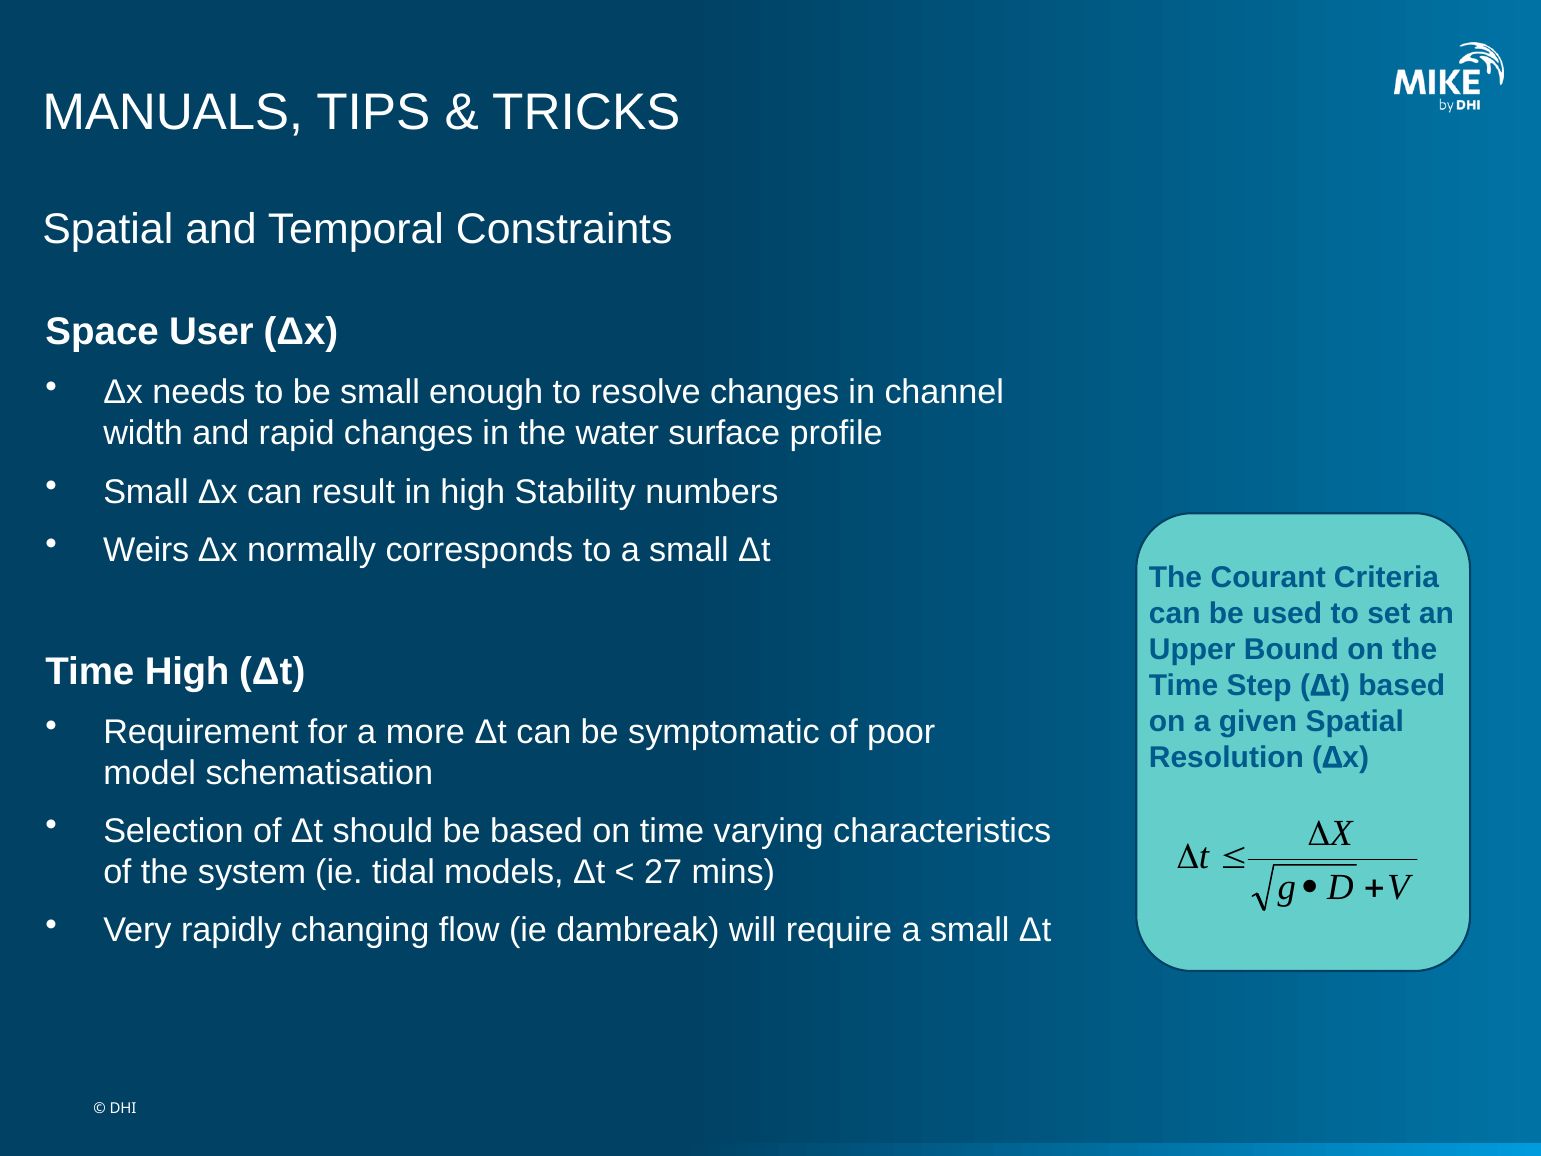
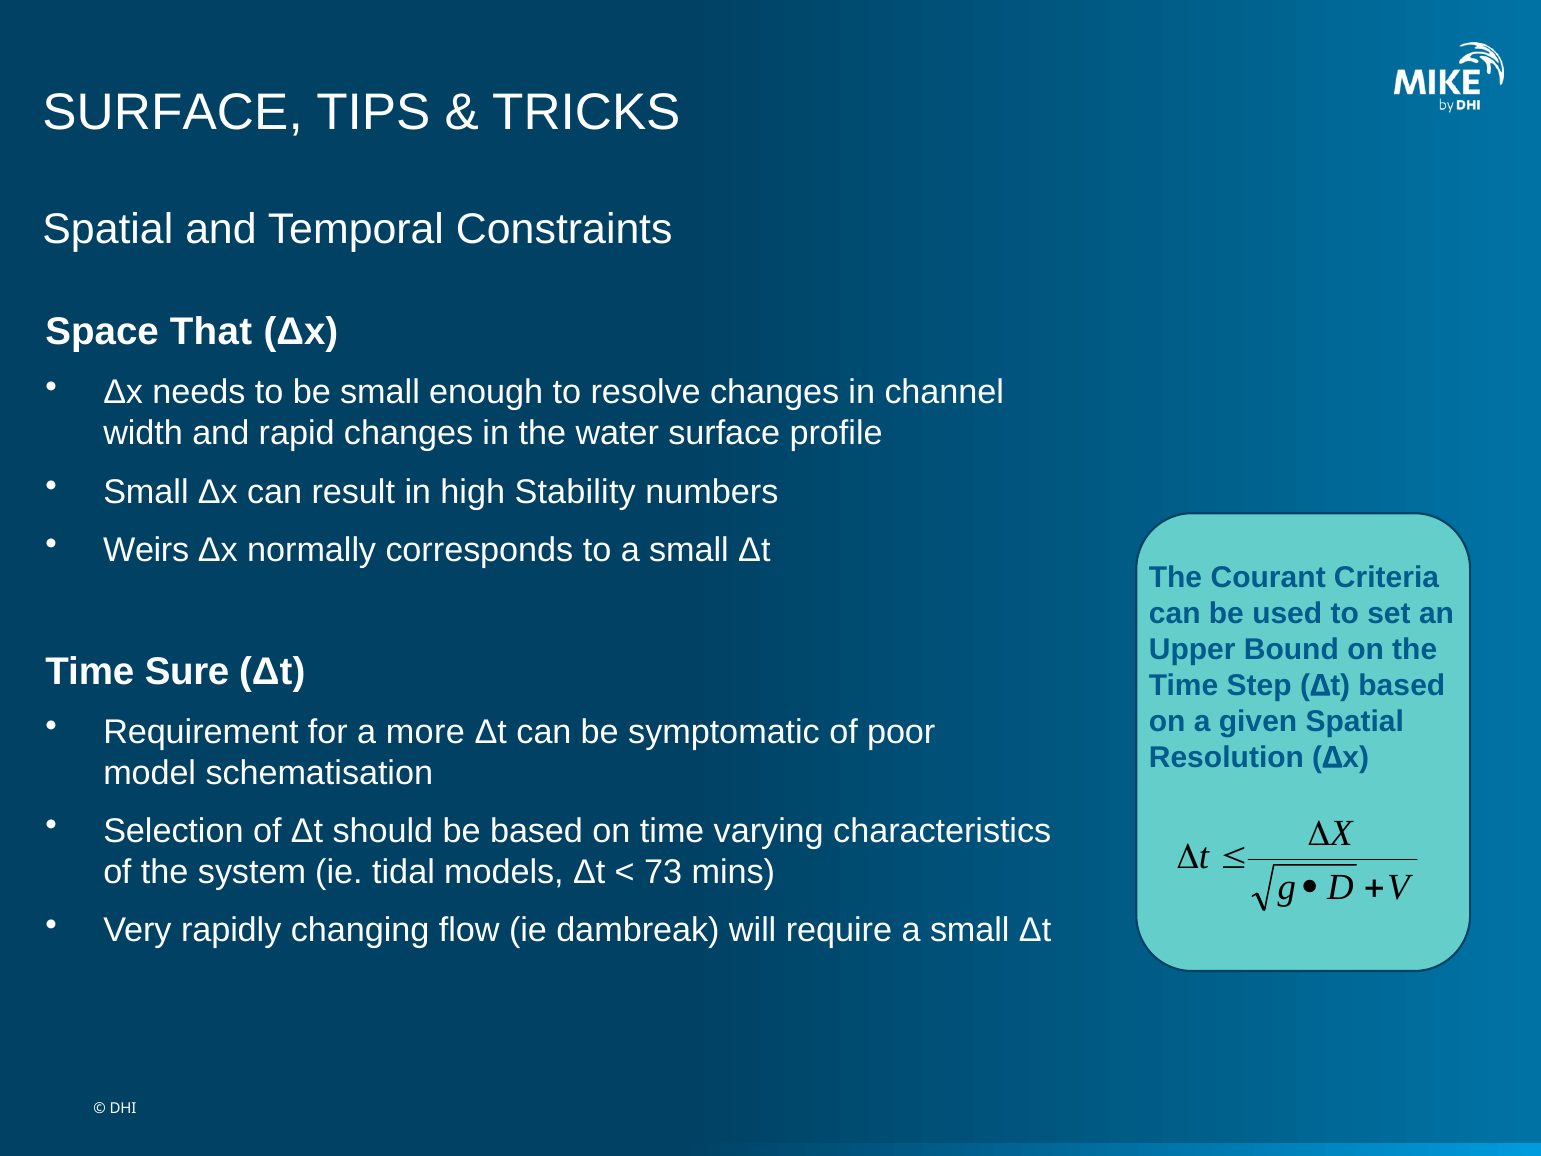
MANUALS at (173, 112): MANUALS -> SURFACE
User: User -> That
Time High: High -> Sure
27: 27 -> 73
